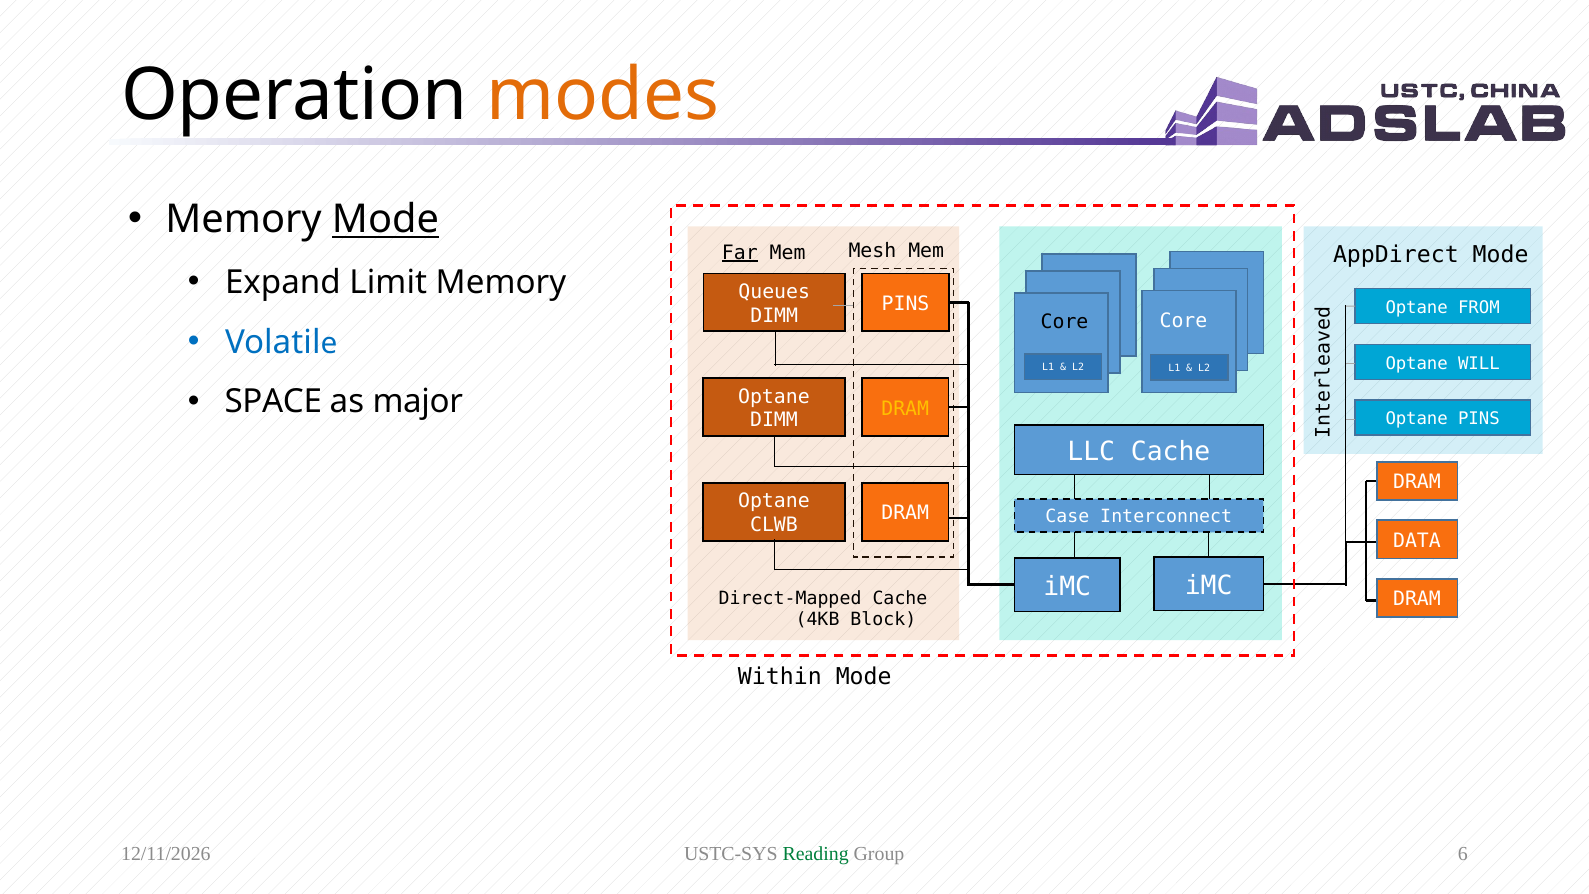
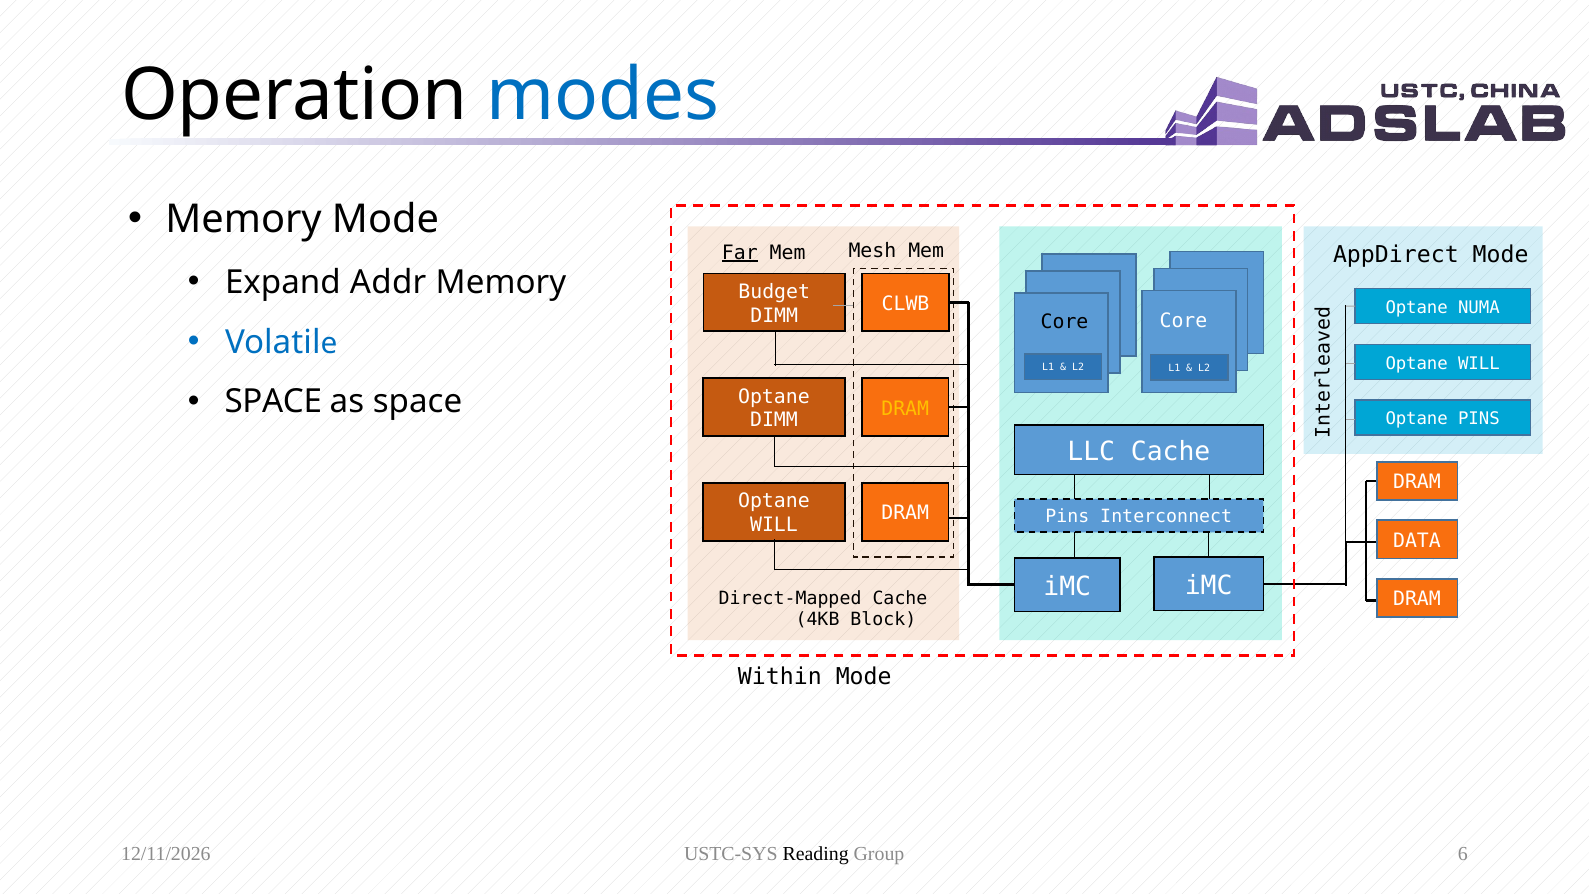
modes colour: orange -> blue
Mode at (385, 220) underline: present -> none
Limit: Limit -> Addr
Queues: Queues -> Budget
PINS at (906, 304): PINS -> CLWB
FROM: FROM -> NUMA
as major: major -> space
Case at (1067, 517): Case -> Pins
CLWB at (774, 525): CLWB -> WILL
Reading colour: green -> black
